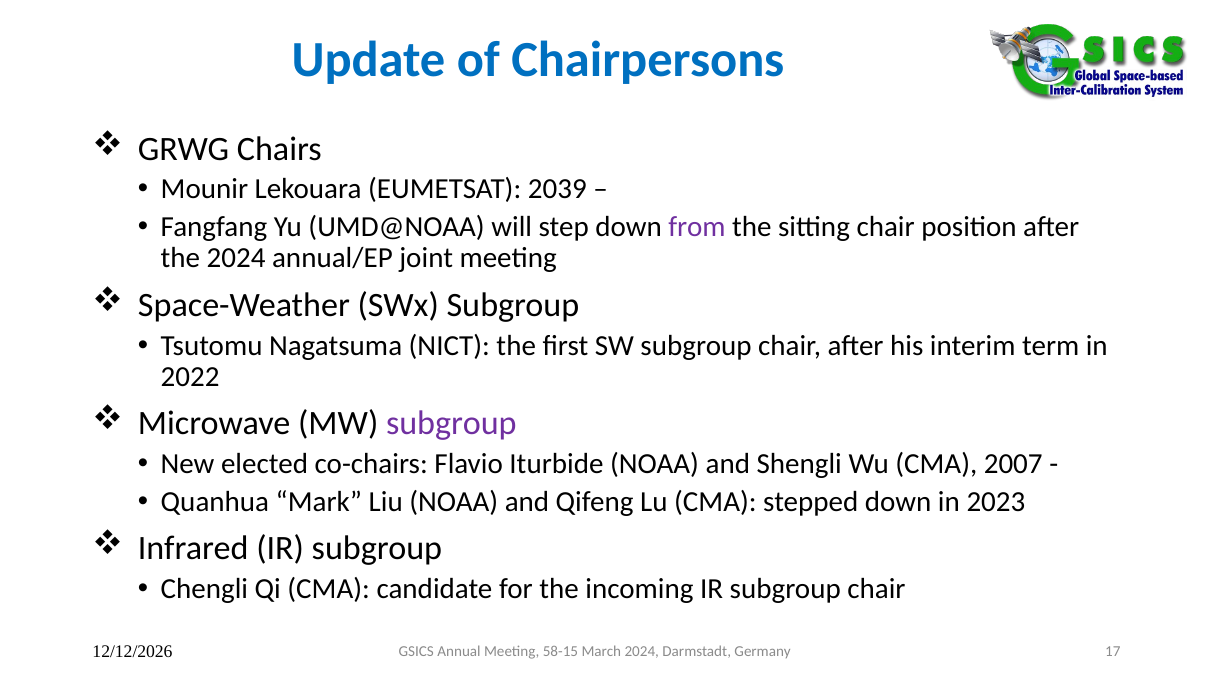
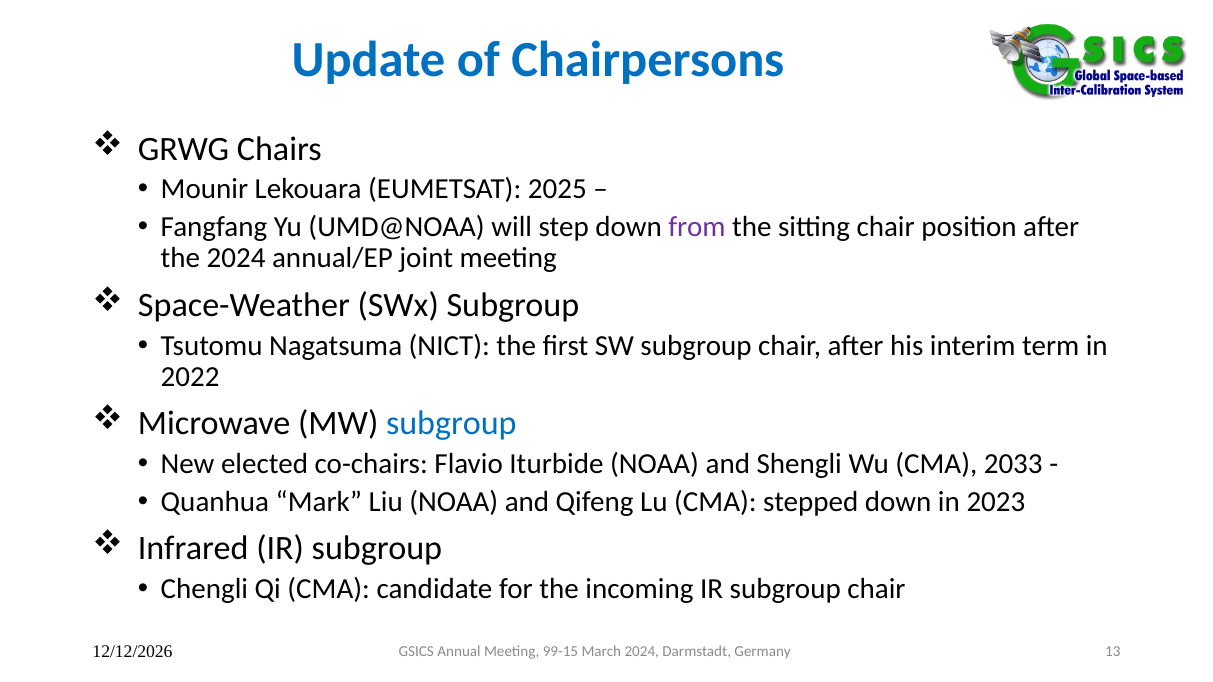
2039: 2039 -> 2025
subgroup at (451, 424) colour: purple -> blue
2007: 2007 -> 2033
58-15: 58-15 -> 99-15
17: 17 -> 13
